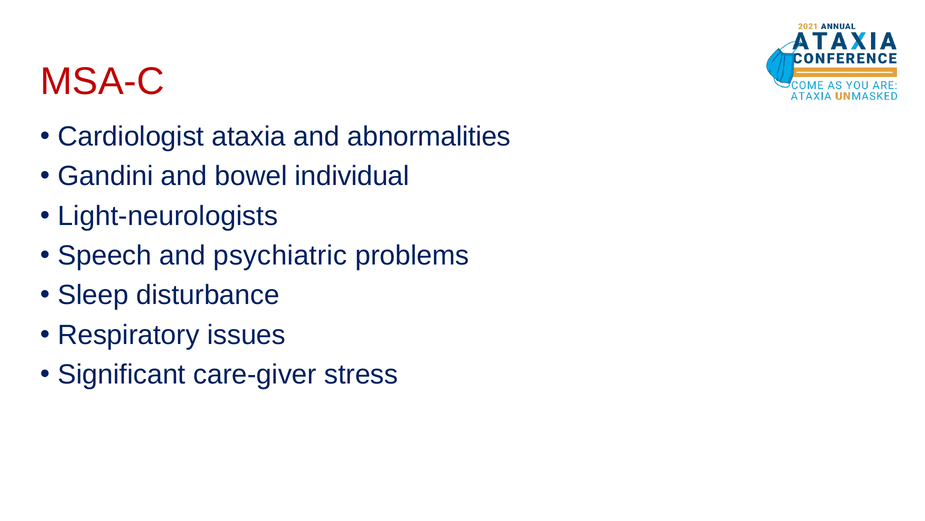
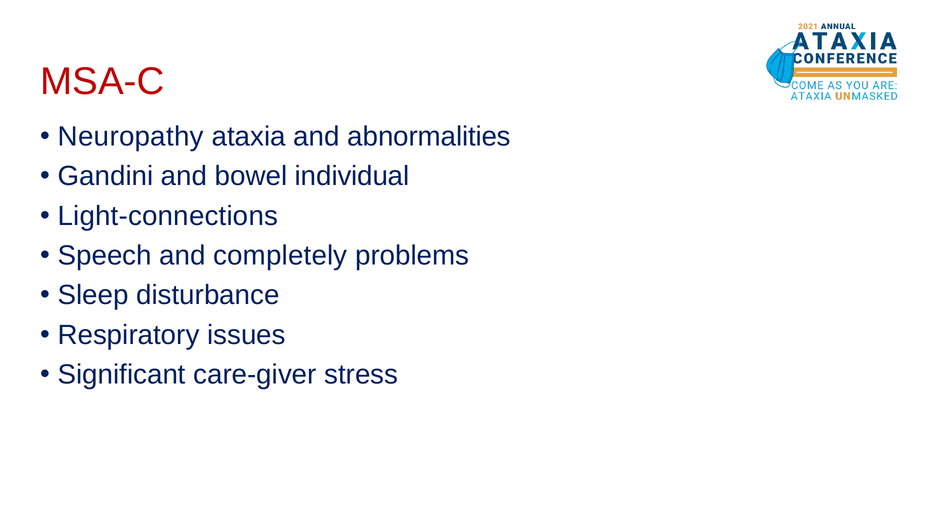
Cardiologist: Cardiologist -> Neuropathy
Light-neurologists: Light-neurologists -> Light-connections
psychiatric: psychiatric -> completely
